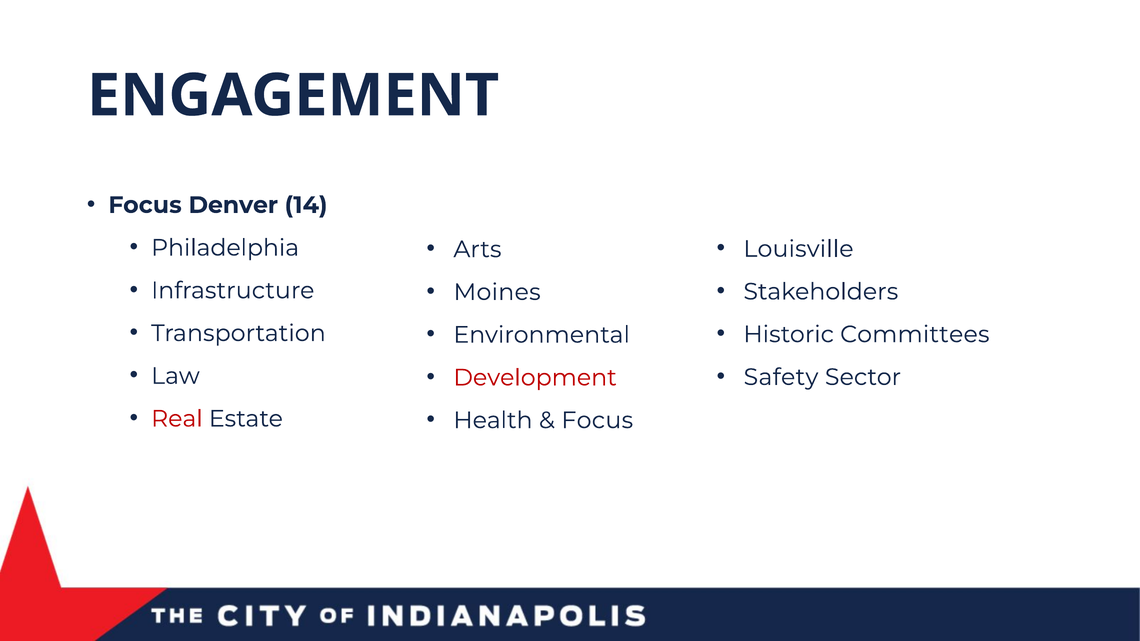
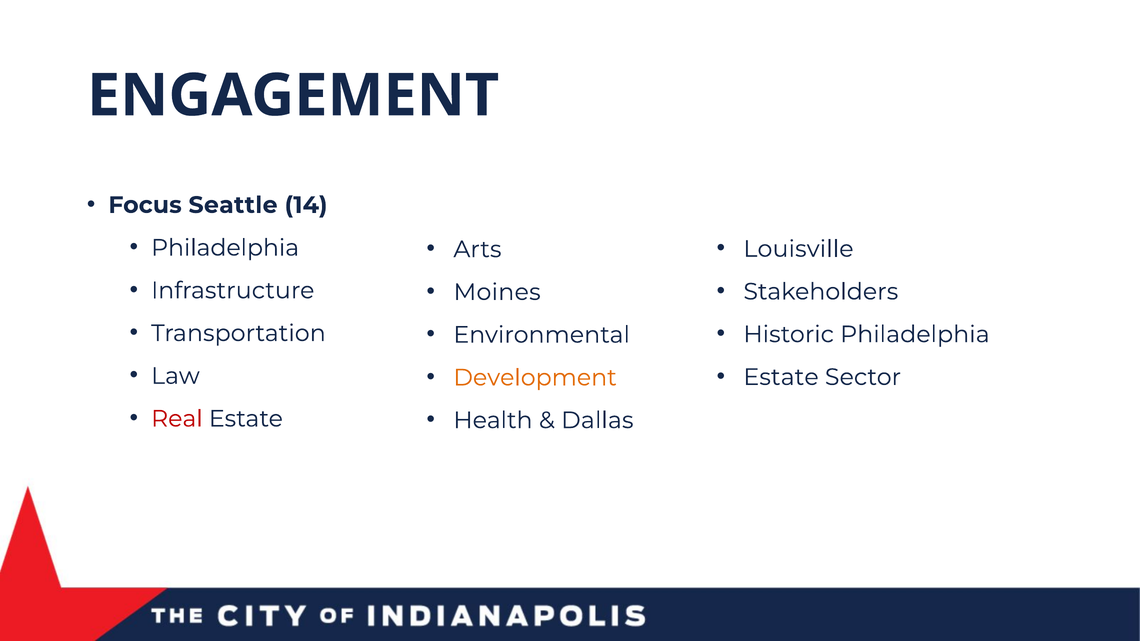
Denver: Denver -> Seattle
Historic Committees: Committees -> Philadelphia
Safety at (781, 377): Safety -> Estate
Development colour: red -> orange
Focus at (597, 420): Focus -> Dallas
